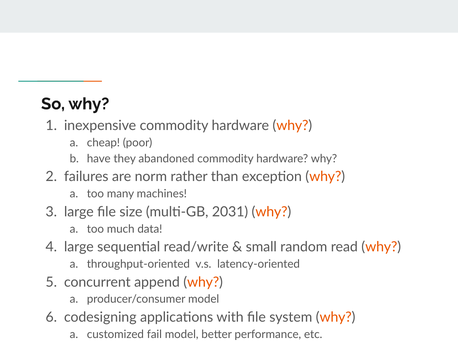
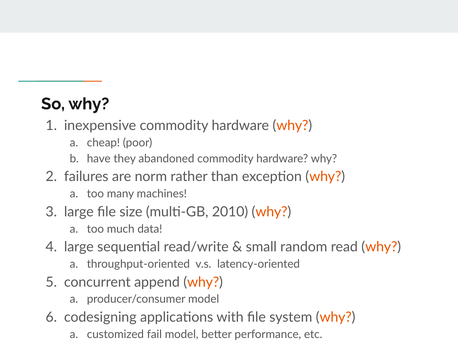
2031: 2031 -> 2010
